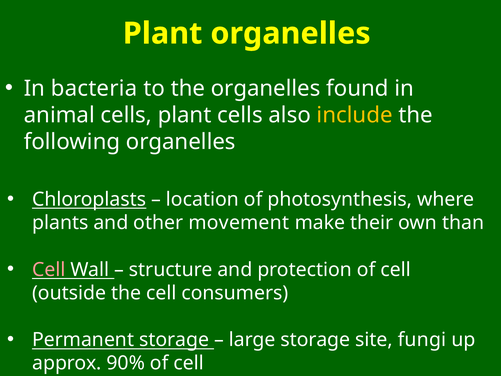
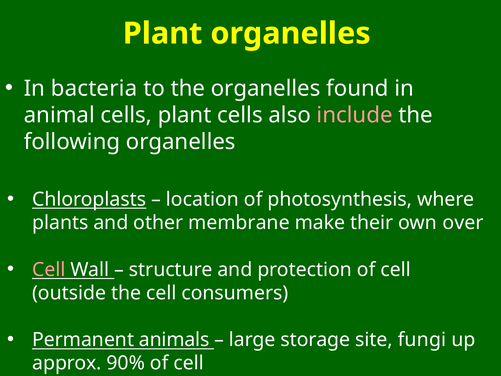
include colour: yellow -> pink
movement: movement -> membrane
than: than -> over
Permanent storage: storage -> animals
